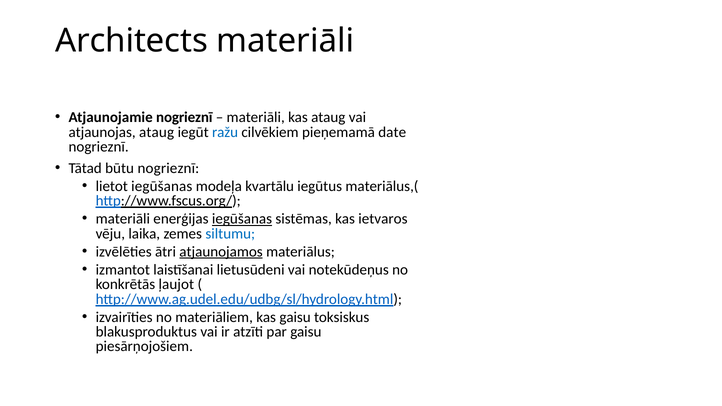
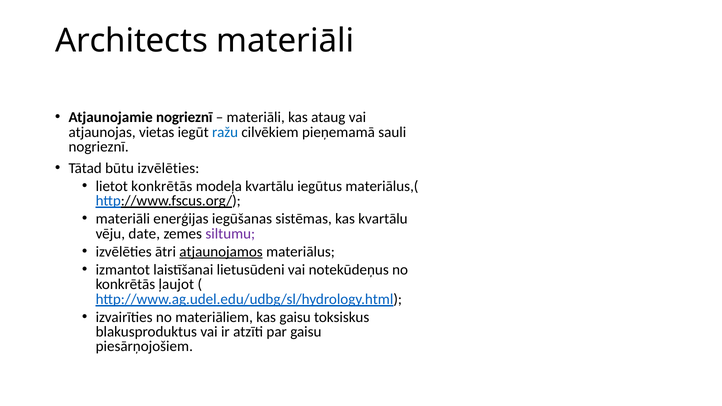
atjaunojas ataug: ataug -> vietas
date: date -> sauli
būtu nogrieznī: nogrieznī -> izvēlēties
lietot iegūšanas: iegūšanas -> konkrētās
iegūšanas at (242, 219) underline: present -> none
kas ietvaros: ietvaros -> kvartālu
laika: laika -> date
siltumu colour: blue -> purple
